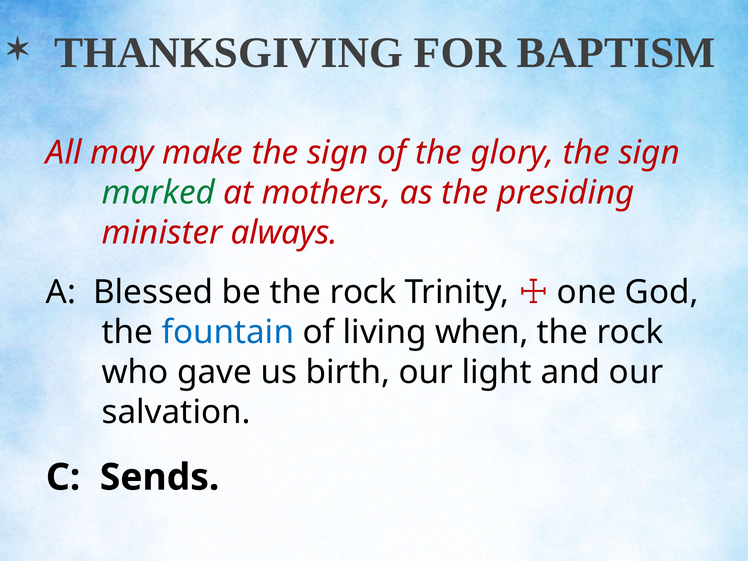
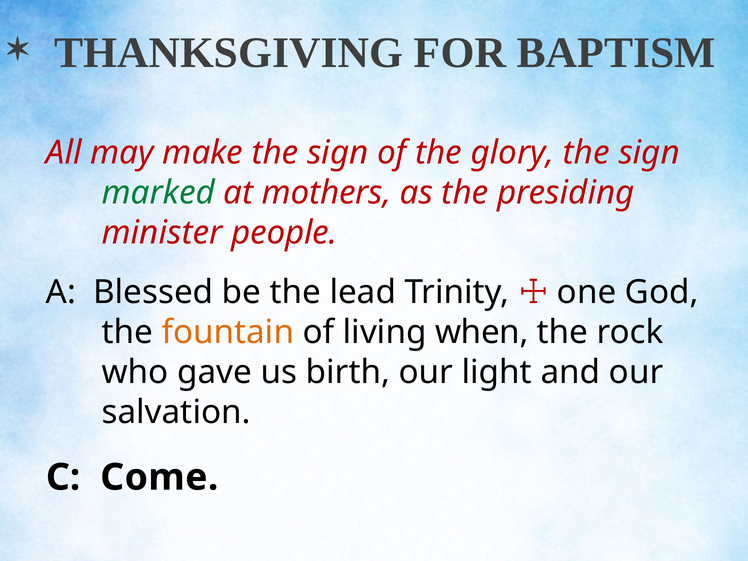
always: always -> people
be the rock: rock -> lead
fountain colour: blue -> orange
Sends: Sends -> Come
